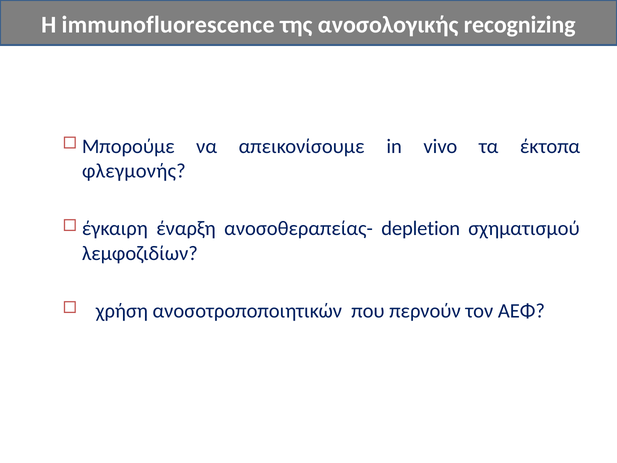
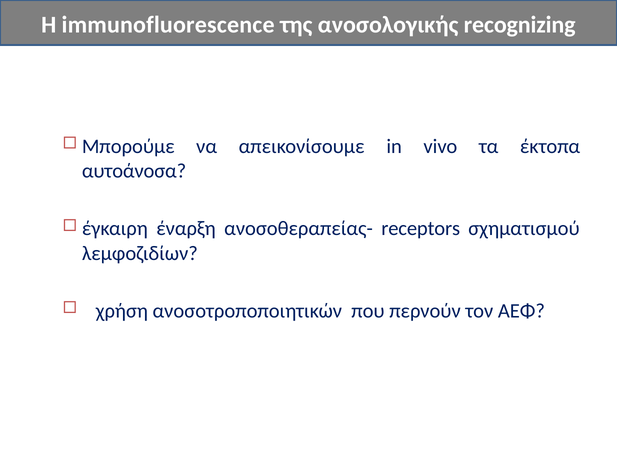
φλεγμονής: φλεγμονής -> αυτοάνοσα
depletion: depletion -> receptors
